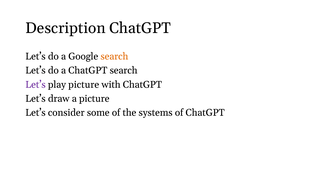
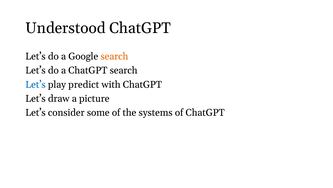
Description: Description -> Understood
Let’s at (36, 84) colour: purple -> blue
play picture: picture -> predict
